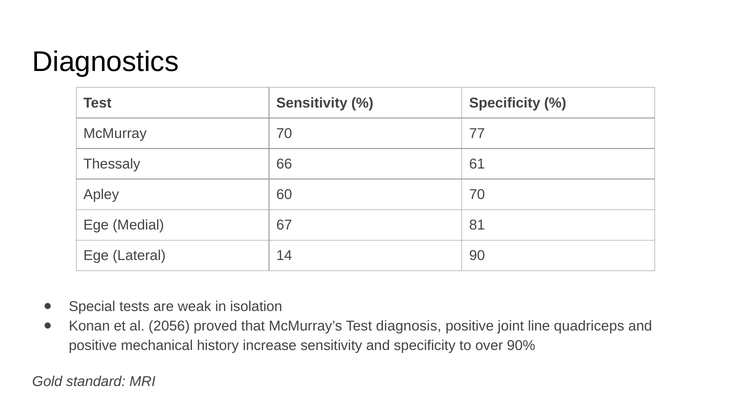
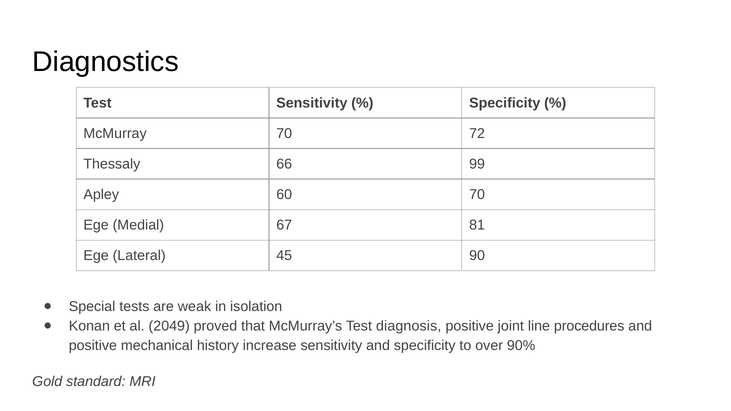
77: 77 -> 72
61: 61 -> 99
14: 14 -> 45
2056: 2056 -> 2049
quadriceps: quadriceps -> procedures
